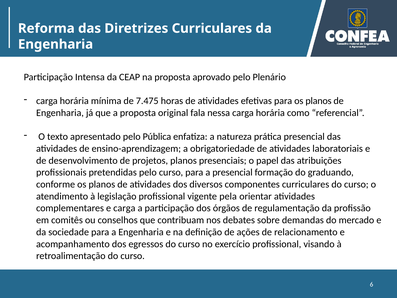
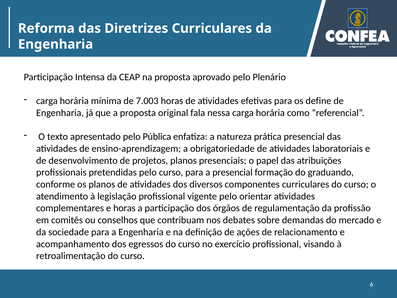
7.475: 7.475 -> 7.003
para os planos: planos -> define
vigente pela: pela -> pelo
e carga: carga -> horas
